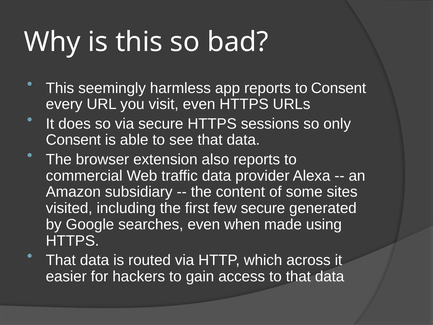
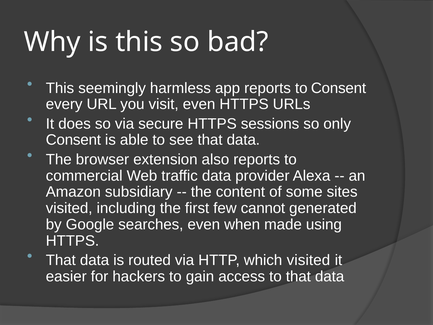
few secure: secure -> cannot
which across: across -> visited
